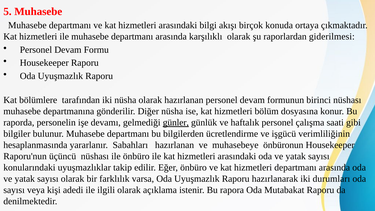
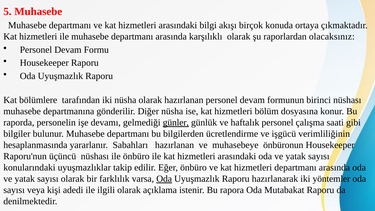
giderilmesi: giderilmesi -> olacaksınız
Oda at (164, 179) underline: none -> present
durumları: durumları -> yöntemler
